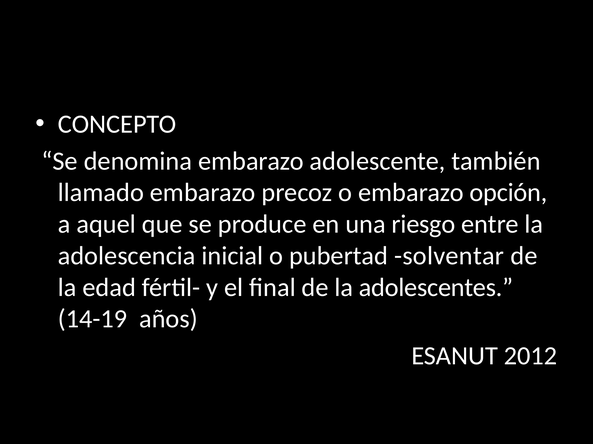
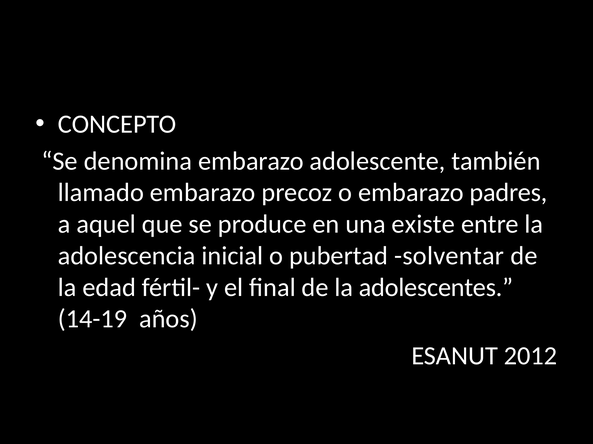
opción: opción -> padres
riesgo: riesgo -> existe
